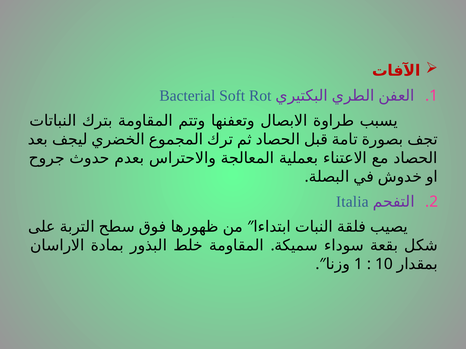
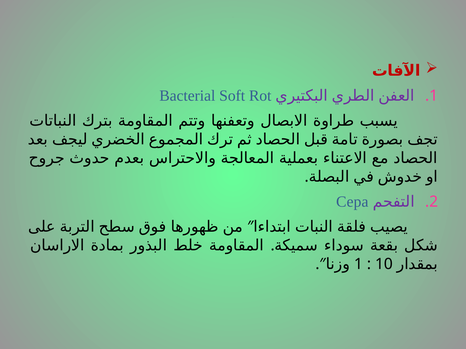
Italia: Italia -> Cepa
